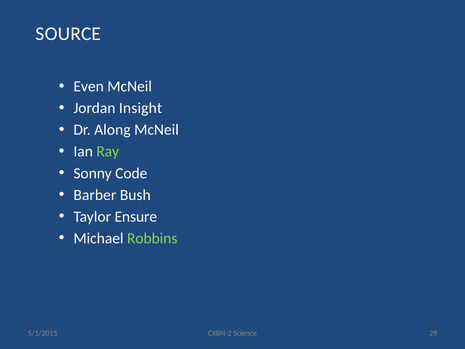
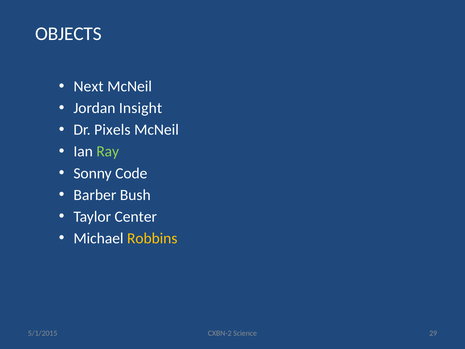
SOURCE: SOURCE -> OBJECTS
Even: Even -> Next
Along: Along -> Pixels
Ensure: Ensure -> Center
Robbins colour: light green -> yellow
